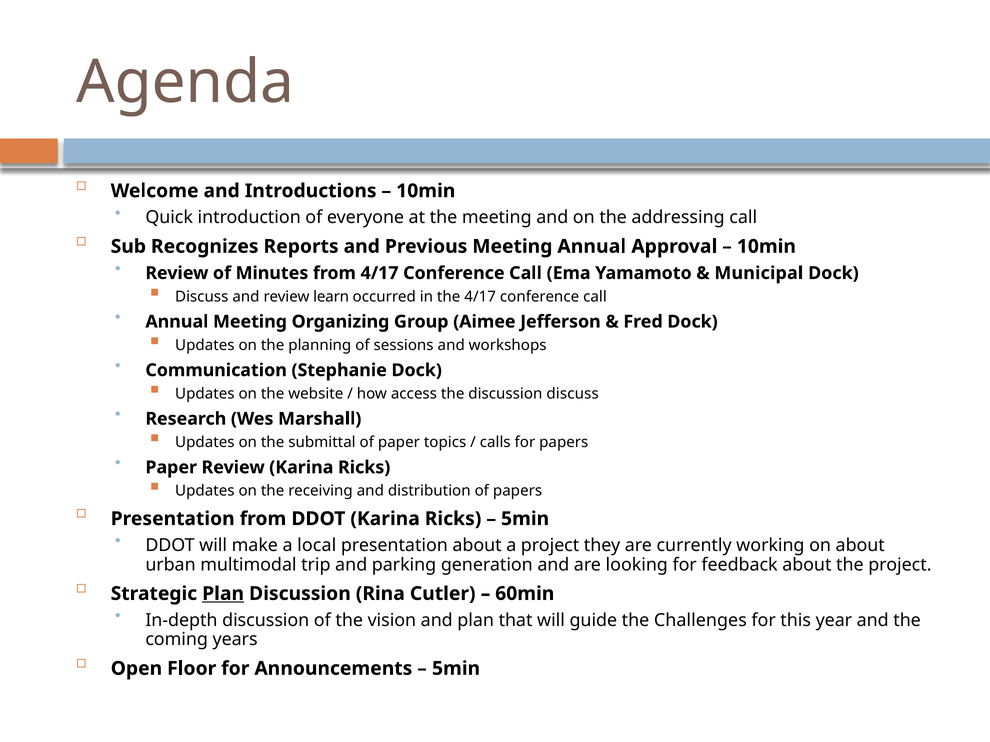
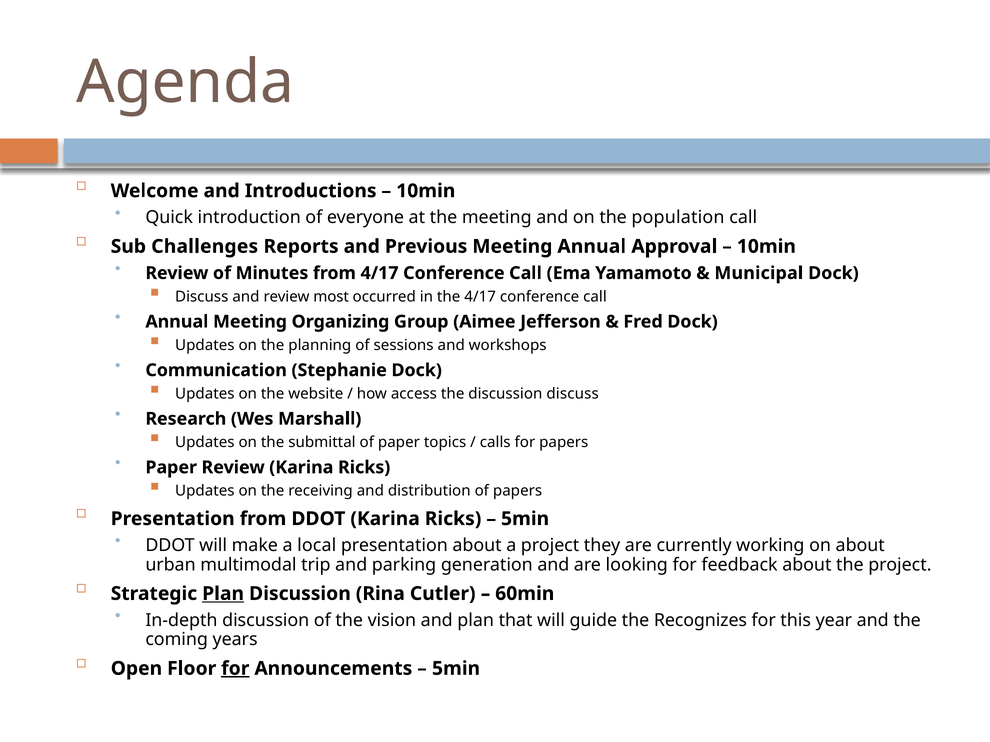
addressing: addressing -> population
Recognizes: Recognizes -> Challenges
learn: learn -> most
Challenges: Challenges -> Recognizes
for at (235, 669) underline: none -> present
